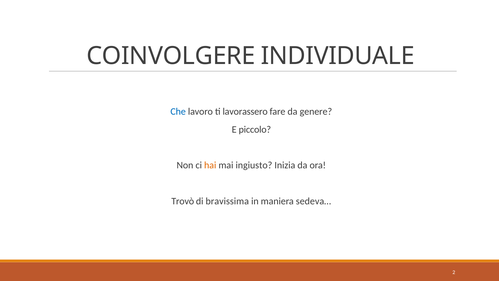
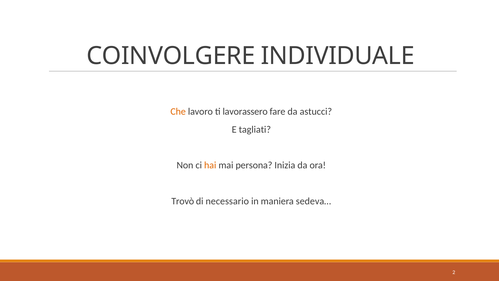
Che colour: blue -> orange
genere: genere -> astucci
piccolo: piccolo -> tagliati
ingiusto: ingiusto -> persona
bravissima: bravissima -> necessario
